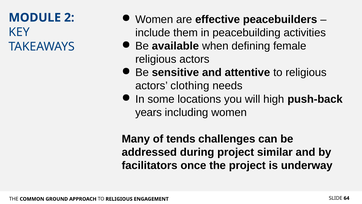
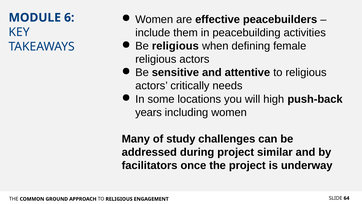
2: 2 -> 6
Be available: available -> religious
clothing: clothing -> critically
tends: tends -> study
